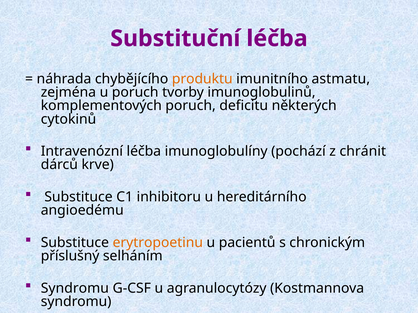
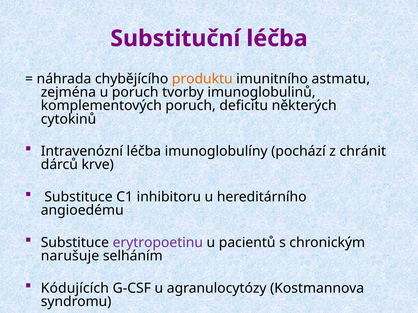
erytropoetinu colour: orange -> purple
příslušný: příslušný -> narušuje
Syndromu at (75, 289): Syndromu -> Kódujících
